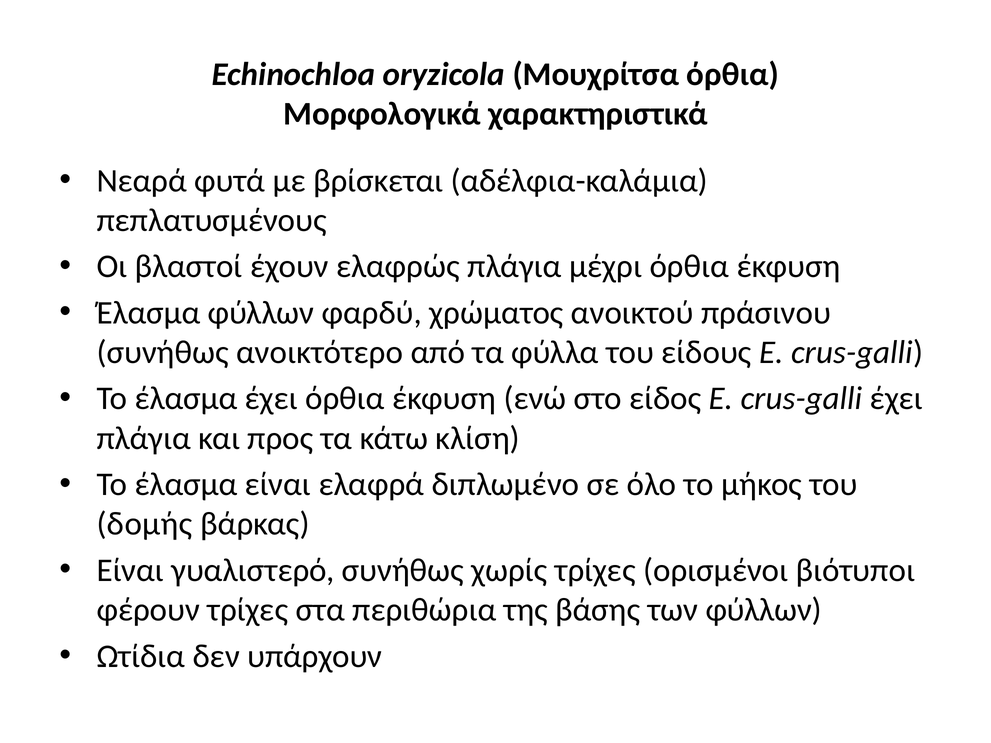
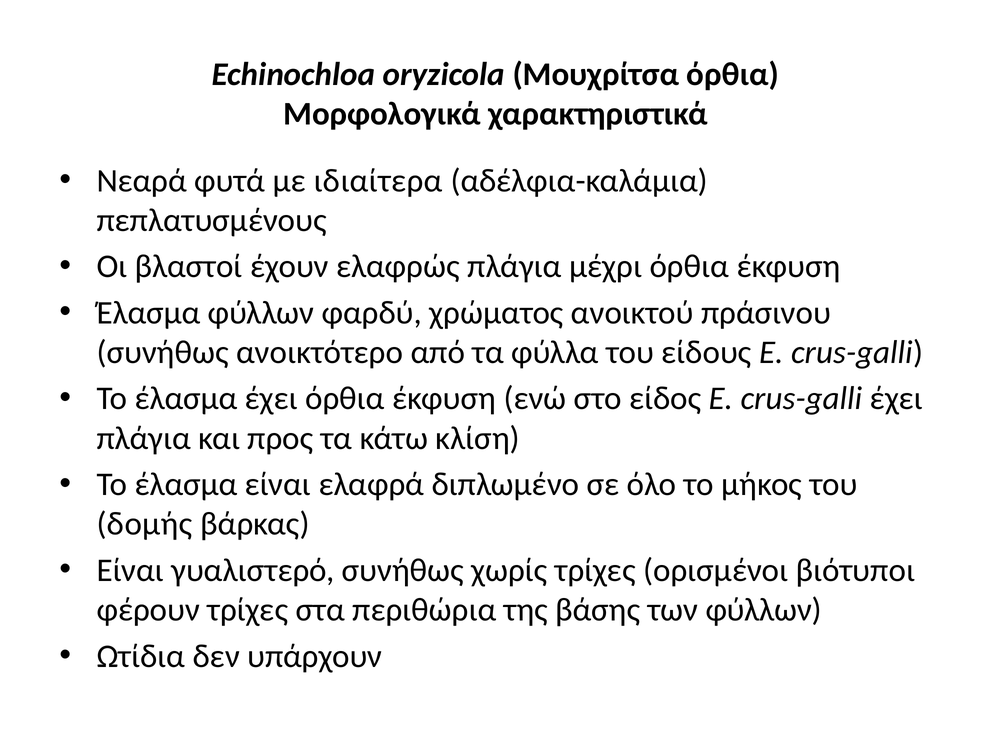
βρίσκεται: βρίσκεται -> ιδιαίτερα
